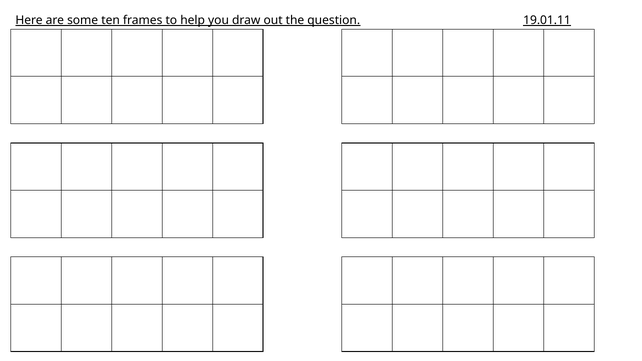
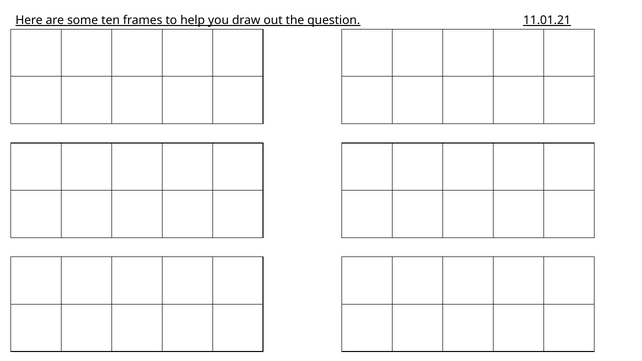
19.01.11: 19.01.11 -> 11.01.21
